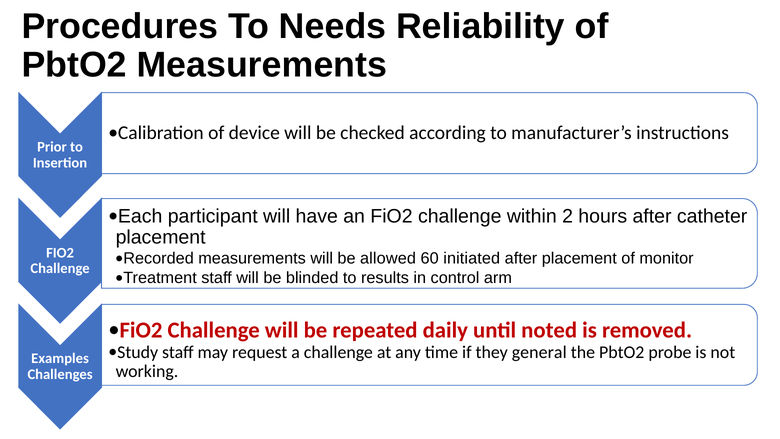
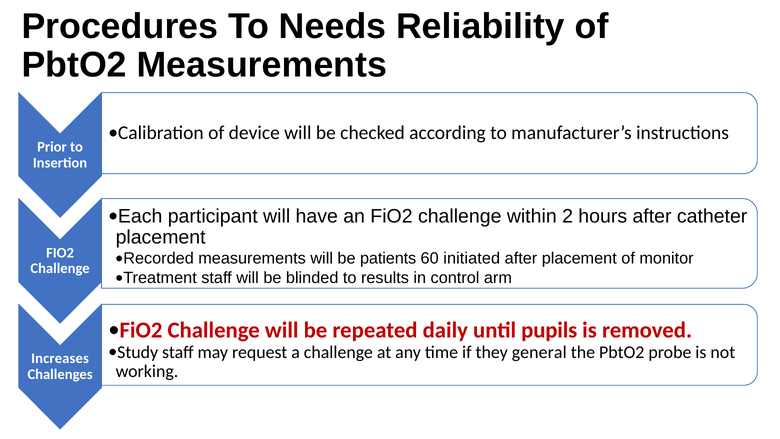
allowed: allowed -> patients
noted: noted -> pupils
Examples: Examples -> Increases
